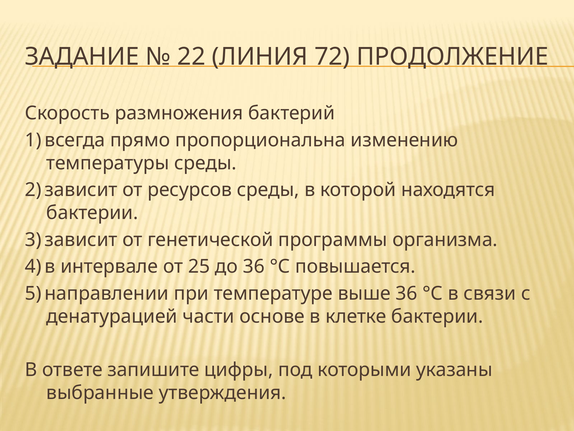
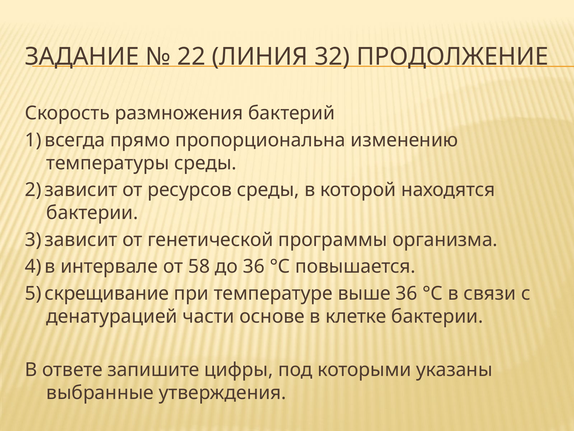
72: 72 -> 32
25: 25 -> 58
направлении: направлении -> скрещивание
